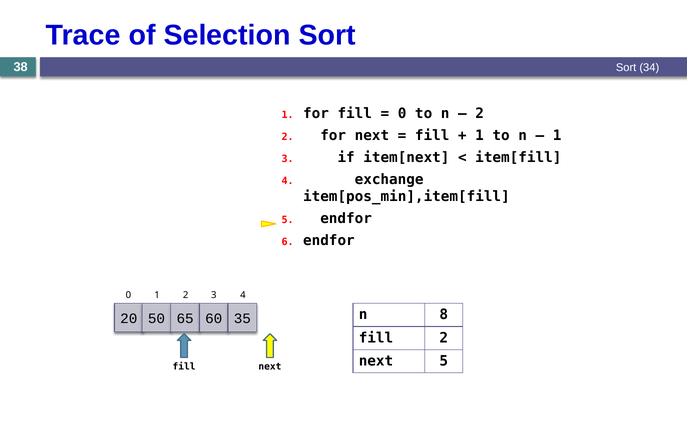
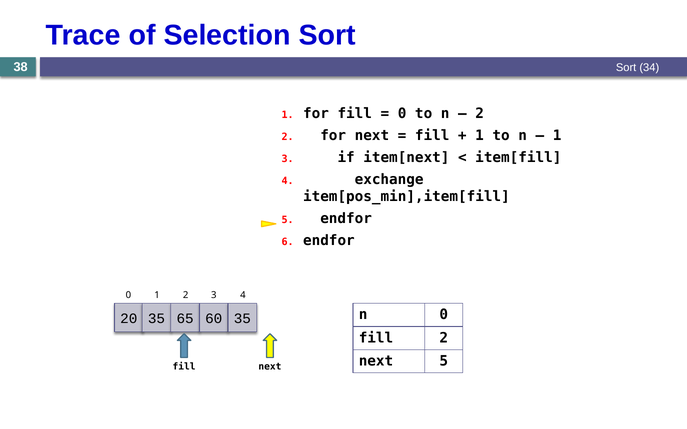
20 50: 50 -> 35
n 8: 8 -> 0
